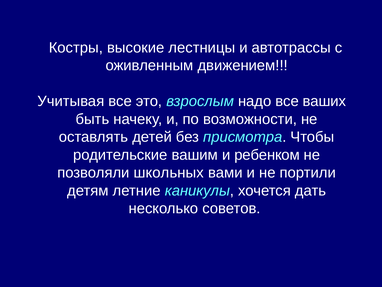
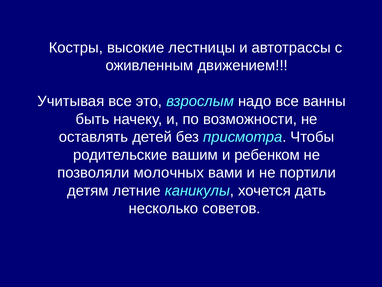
ваших: ваших -> ванны
школьных: школьных -> молочных
